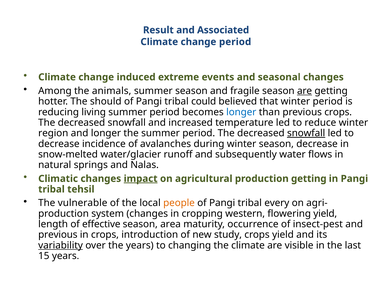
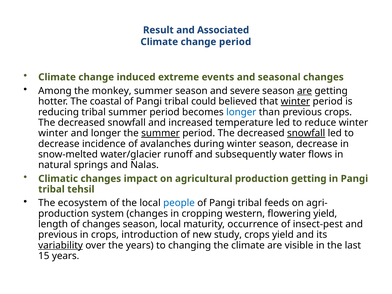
animals: animals -> monkey
fragile: fragile -> severe
should: should -> coastal
winter at (295, 101) underline: none -> present
reducing living: living -> tribal
region at (53, 133): region -> winter
summer at (161, 133) underline: none -> present
impact underline: present -> none
vulnerable: vulnerable -> ecosystem
people colour: orange -> blue
every: every -> feeds
of effective: effective -> changes
season area: area -> local
